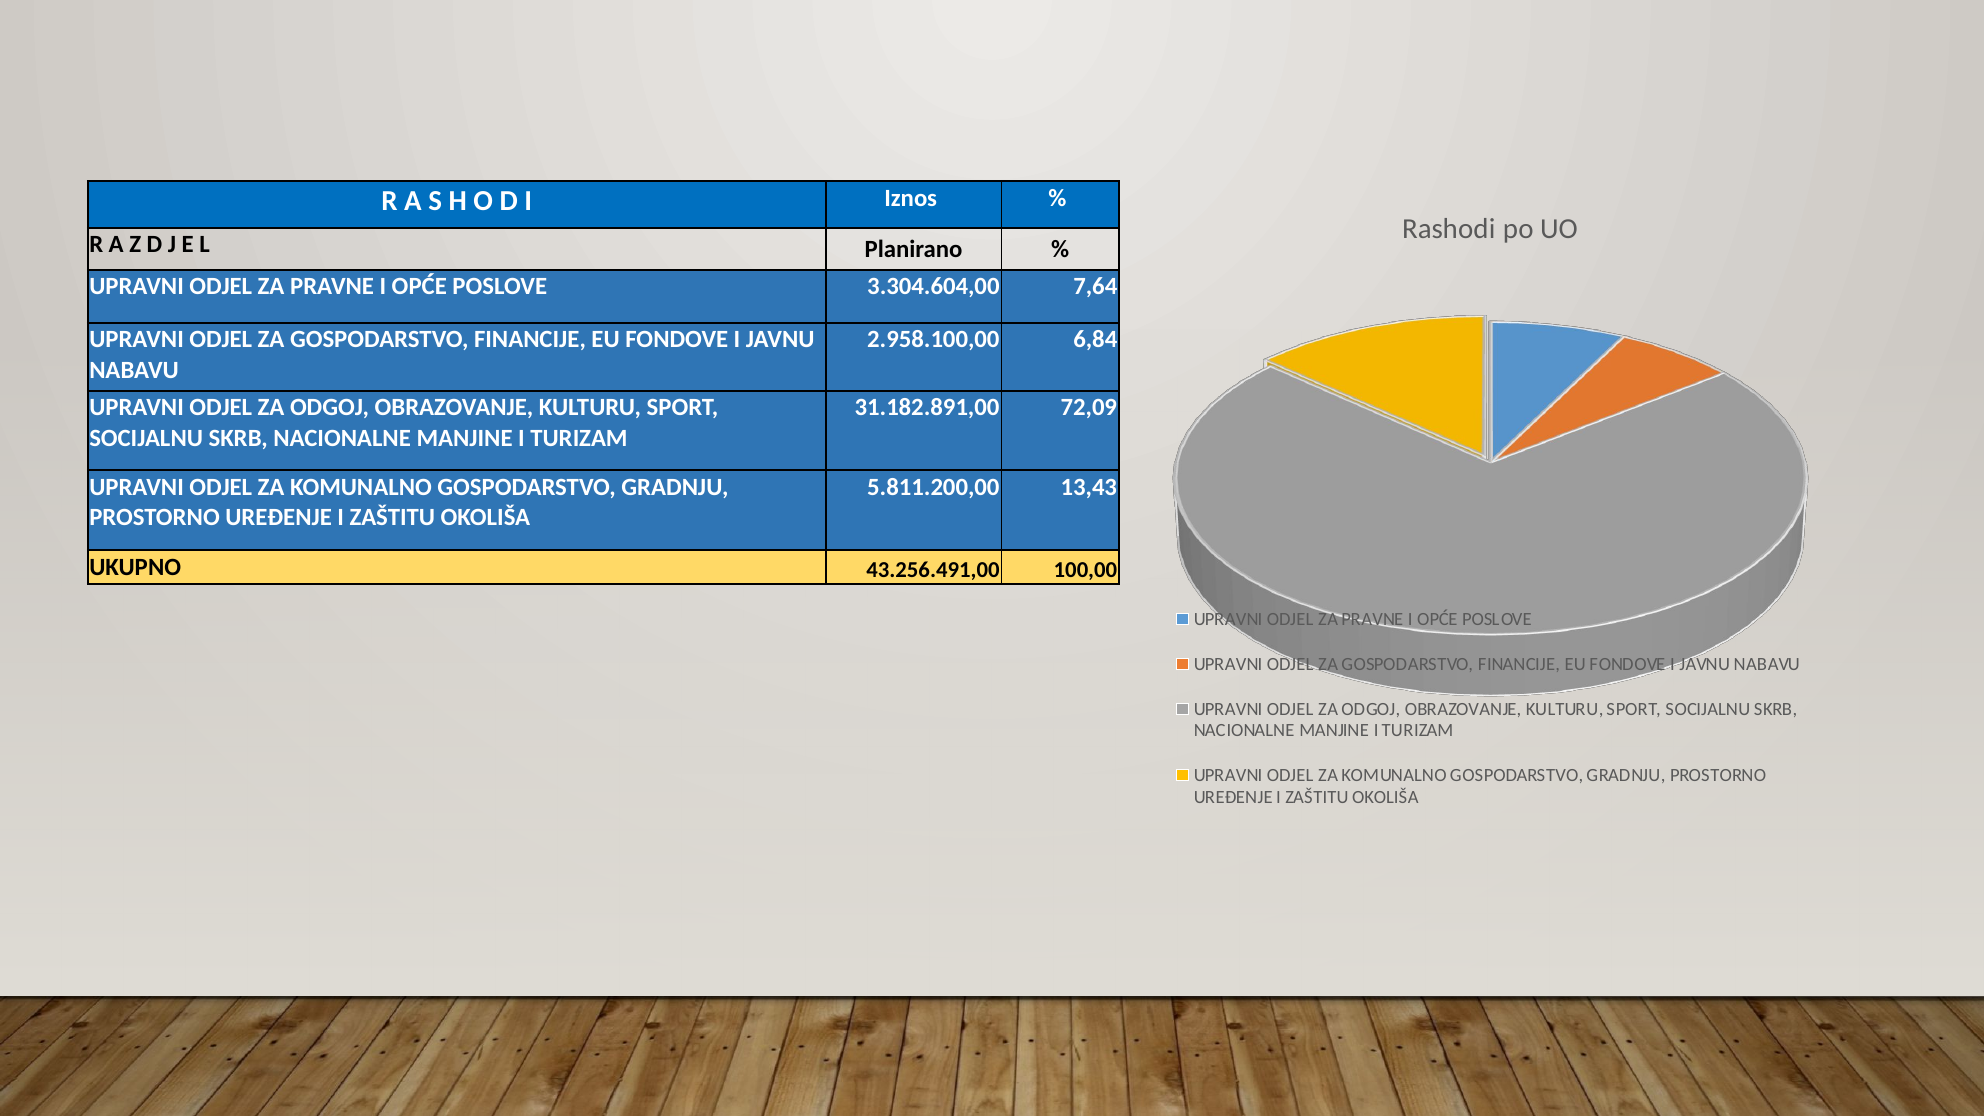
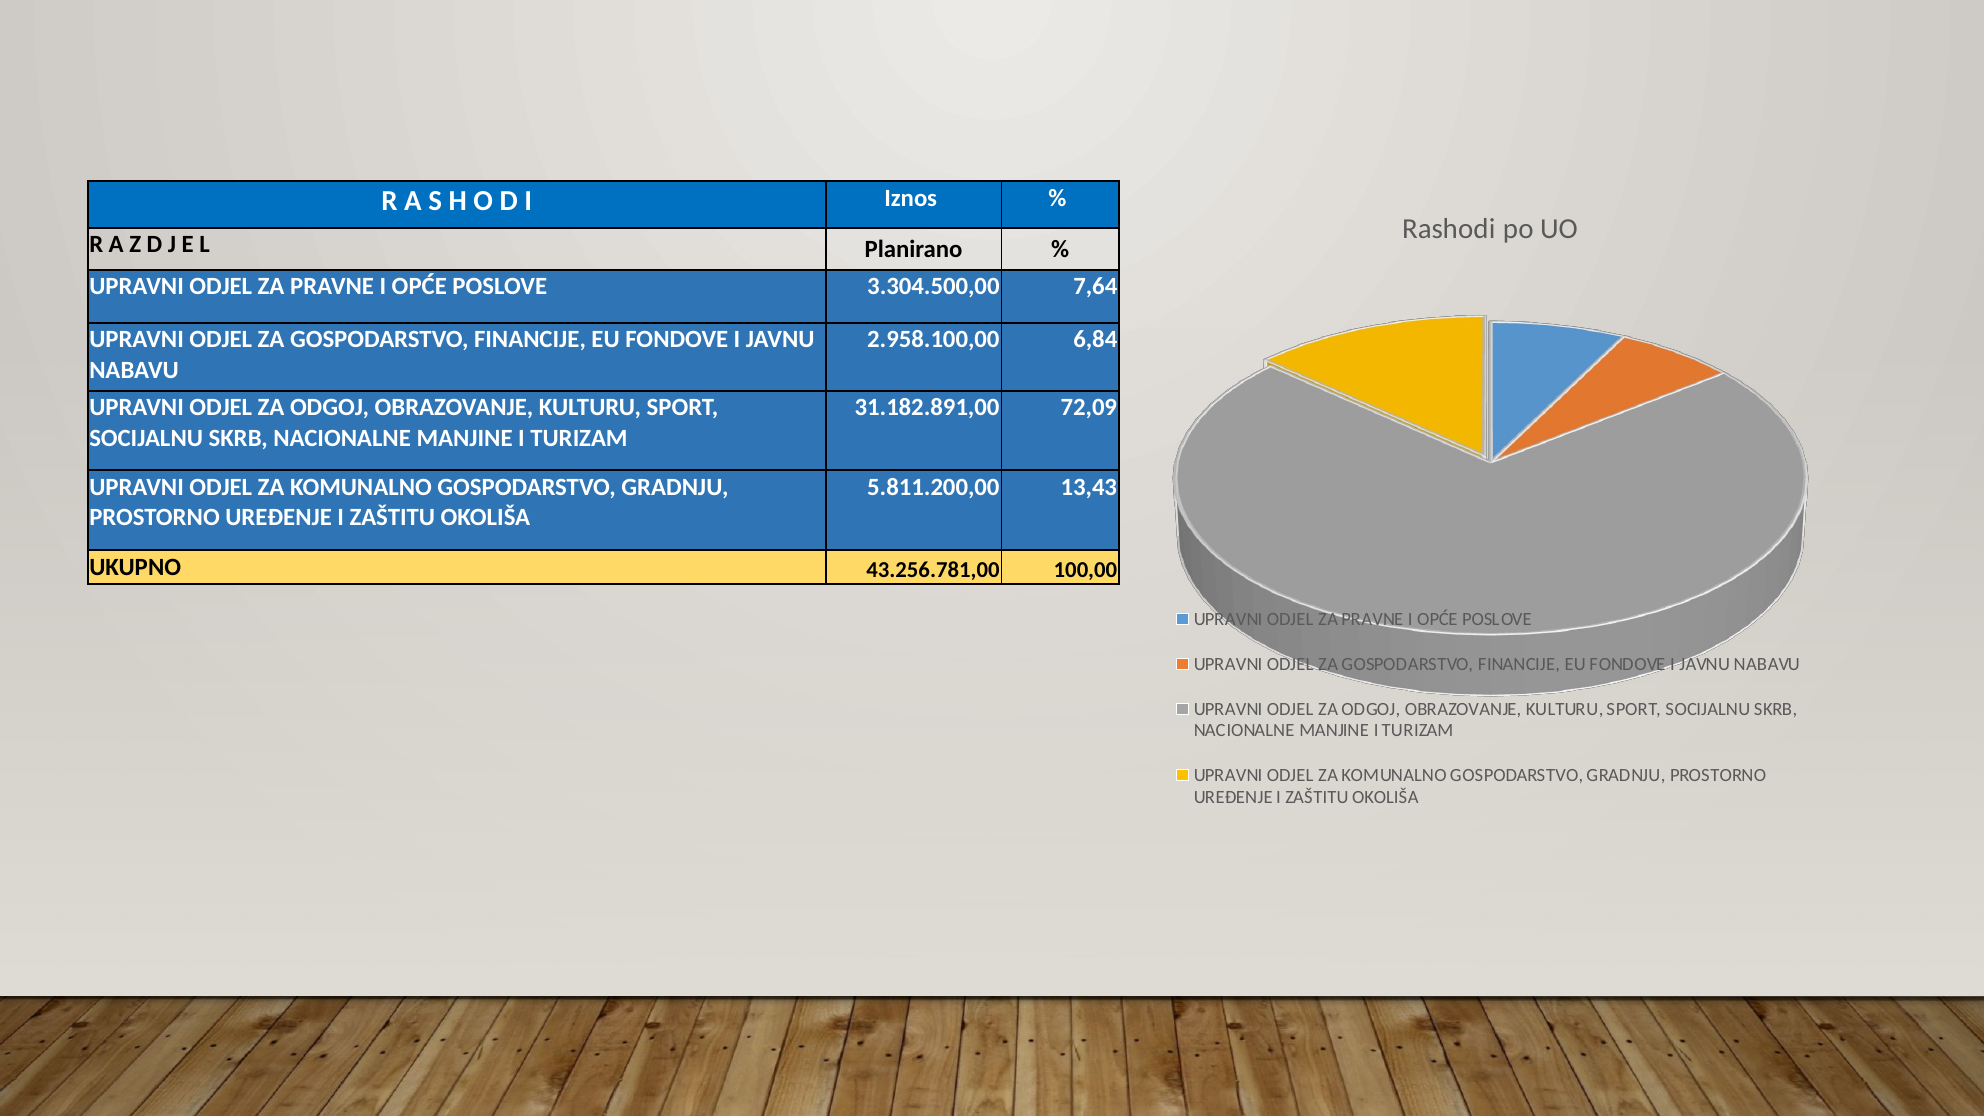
3.304.604,00: 3.304.604,00 -> 3.304.500,00
43.256.491,00: 43.256.491,00 -> 43.256.781,00
